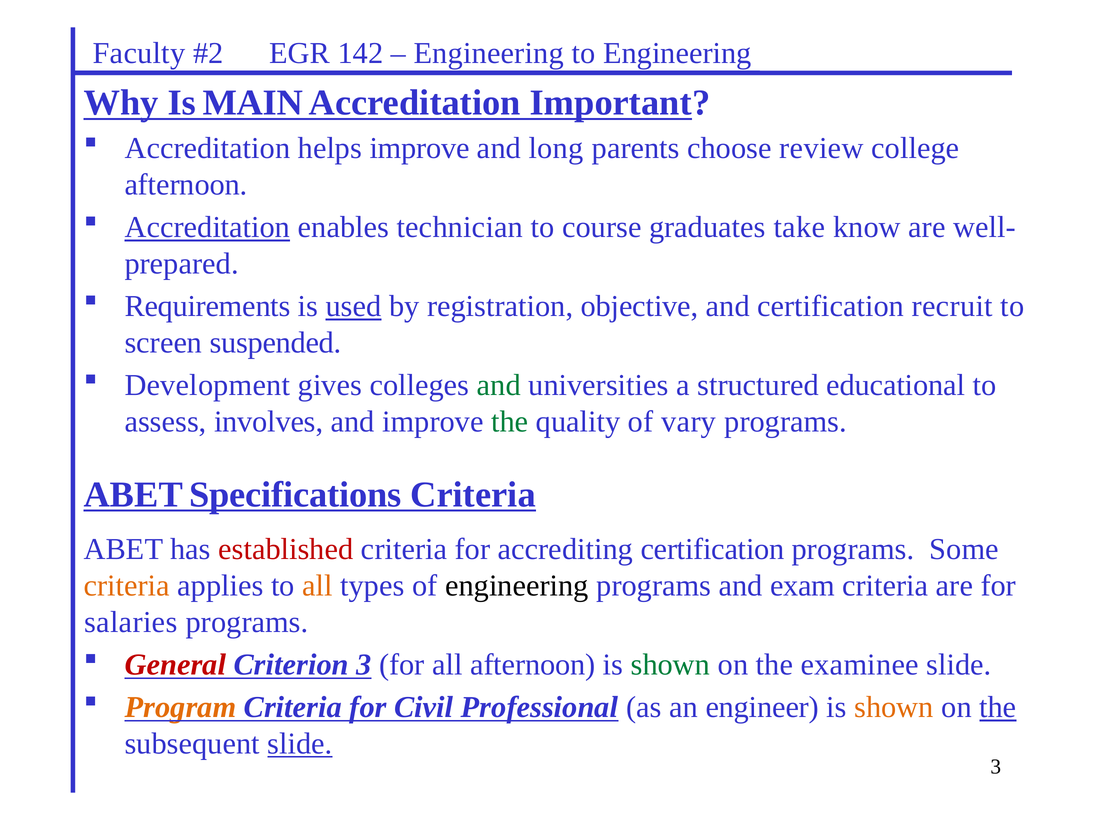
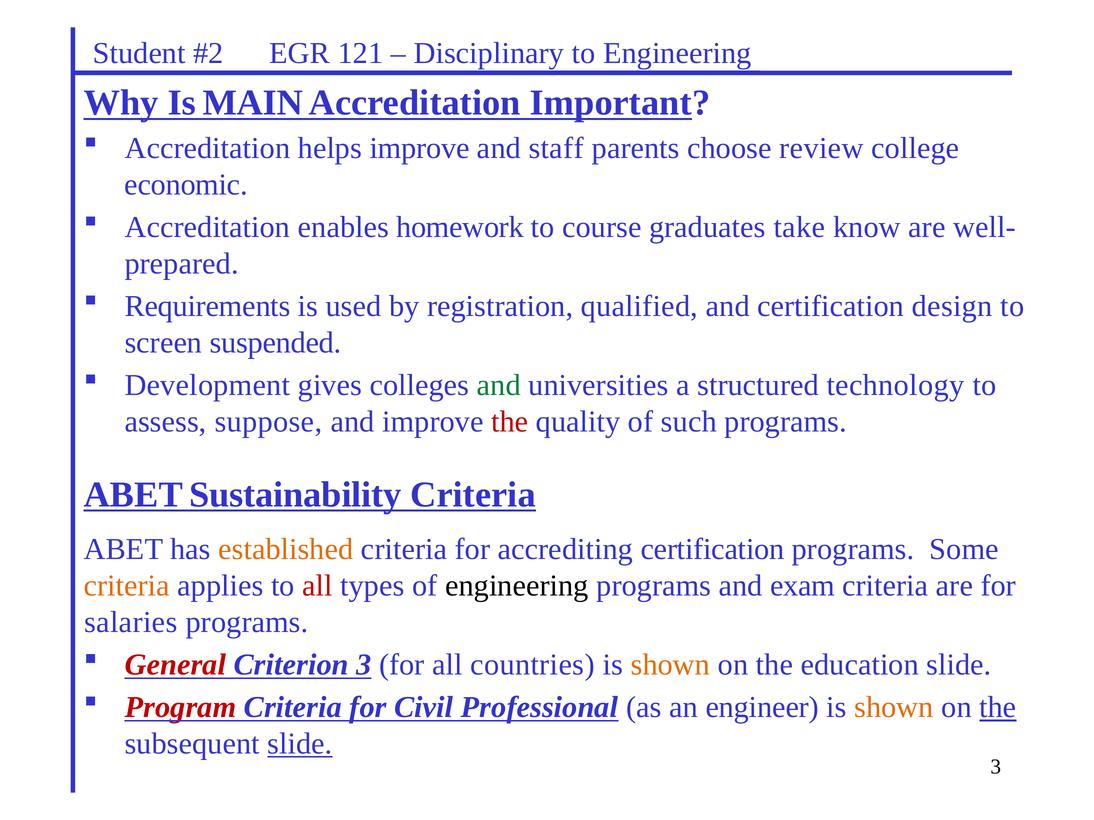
Faculty: Faculty -> Student
142: 142 -> 121
Engineering at (489, 53): Engineering -> Disciplinary
long: long -> staff
afternoon at (186, 185): afternoon -> economic
Accreditation at (207, 228) underline: present -> none
technician: technician -> homework
used underline: present -> none
objective: objective -> qualified
recruit: recruit -> design
educational: educational -> technology
involves: involves -> suppose
the at (510, 422) colour: green -> red
vary: vary -> such
Specifications: Specifications -> Sustainability
established colour: red -> orange
all at (317, 586) colour: orange -> red
all afternoon: afternoon -> countries
shown at (670, 665) colour: green -> orange
examinee: examinee -> education
Program colour: orange -> red
